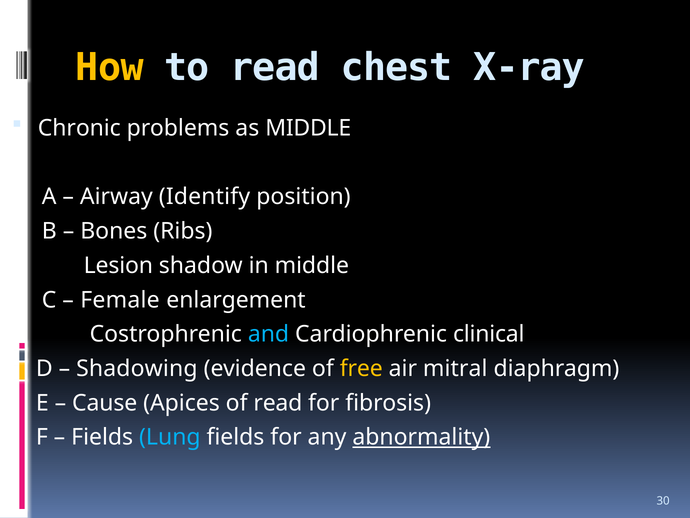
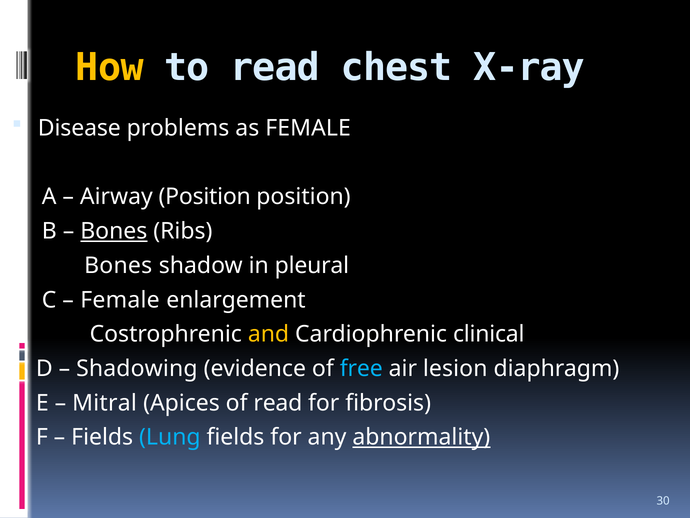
Chronic: Chronic -> Disease
as MIDDLE: MIDDLE -> FEMALE
Airway Identify: Identify -> Position
Bones at (114, 231) underline: none -> present
Lesion at (118, 265): Lesion -> Bones
in middle: middle -> pleural
and colour: light blue -> yellow
free colour: yellow -> light blue
mitral: mitral -> lesion
Cause: Cause -> Mitral
